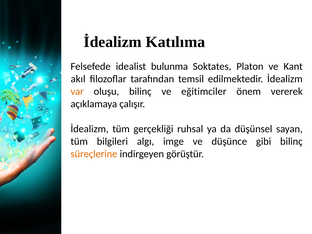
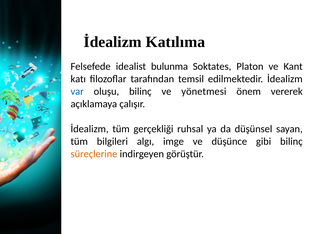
akıl: akıl -> katı
var colour: orange -> blue
eğitimciler: eğitimciler -> yönetmesi
